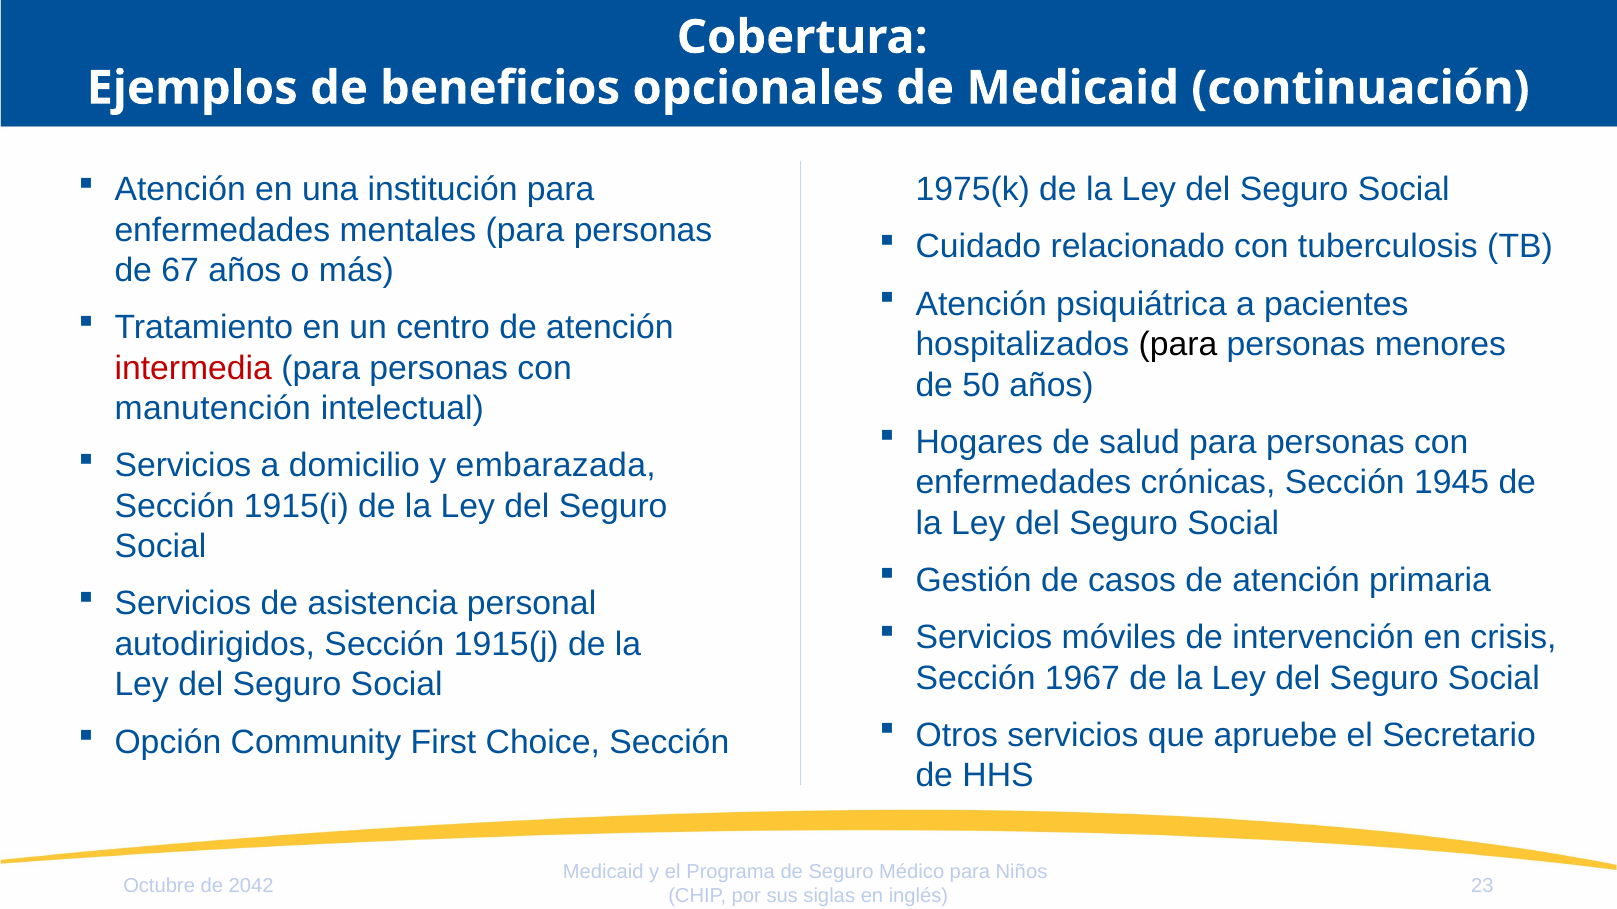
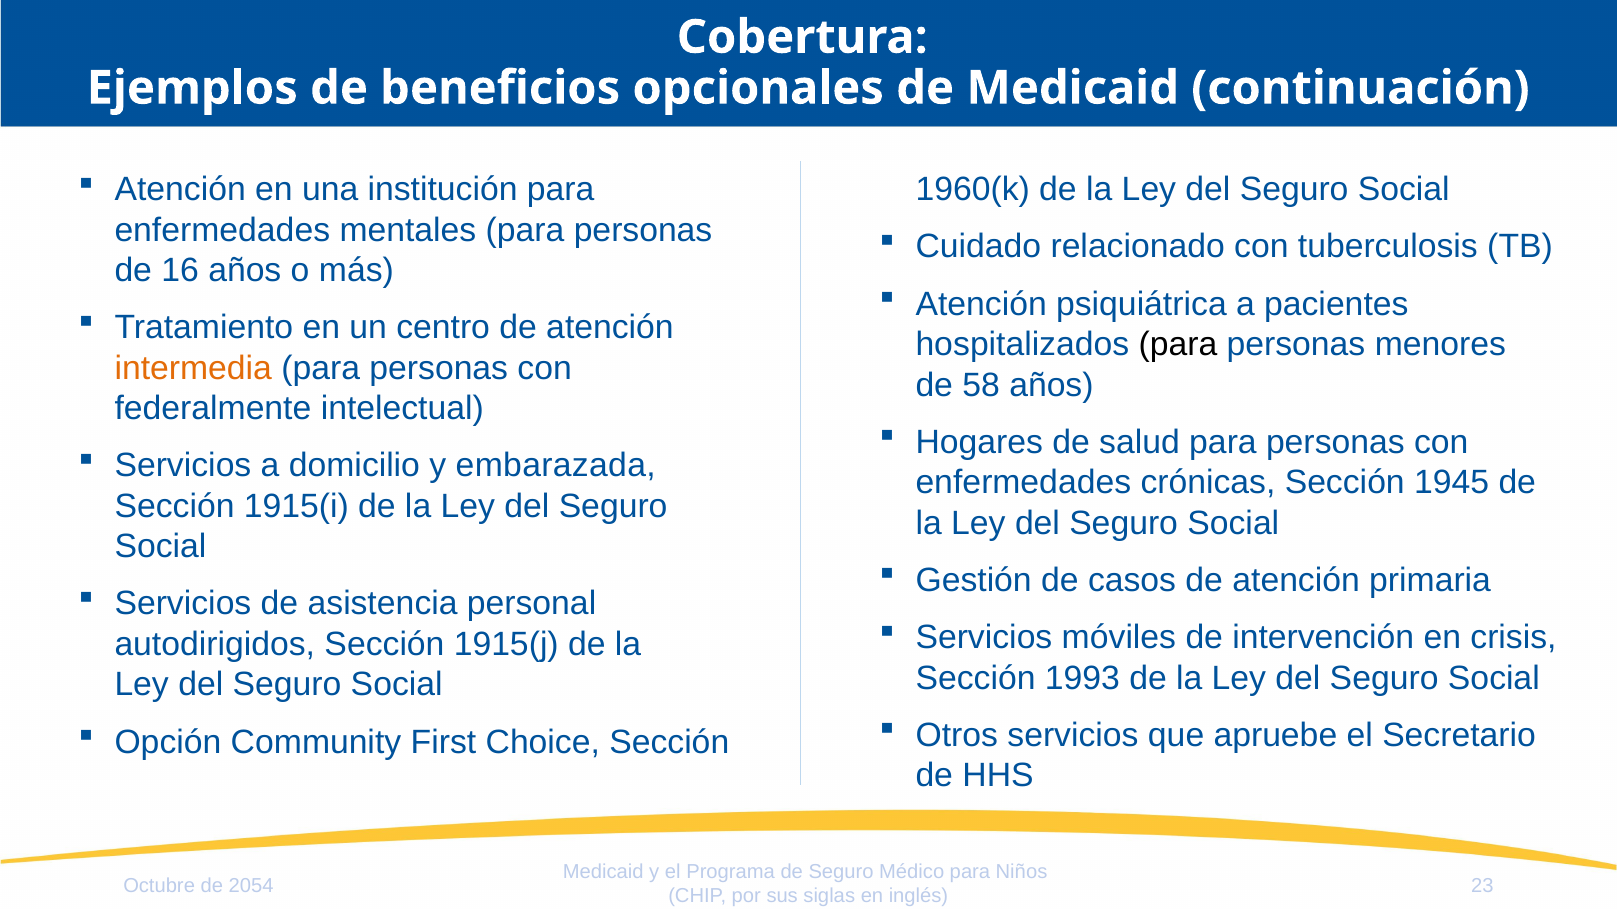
1975(k: 1975(k -> 1960(k
67: 67 -> 16
intermedia colour: red -> orange
50: 50 -> 58
manutención: manutención -> federalmente
1967: 1967 -> 1993
2042: 2042 -> 2054
